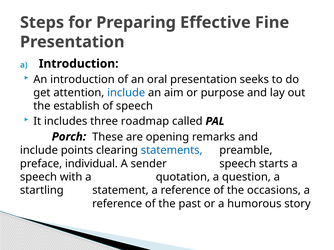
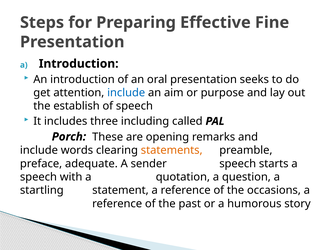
roadmap: roadmap -> including
points: points -> words
statements colour: blue -> orange
individual: individual -> adequate
